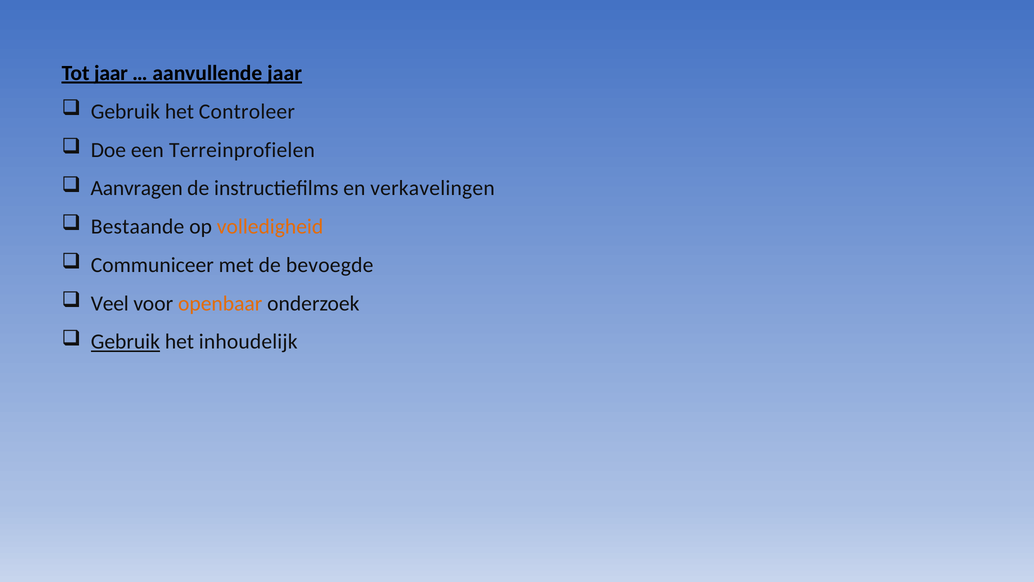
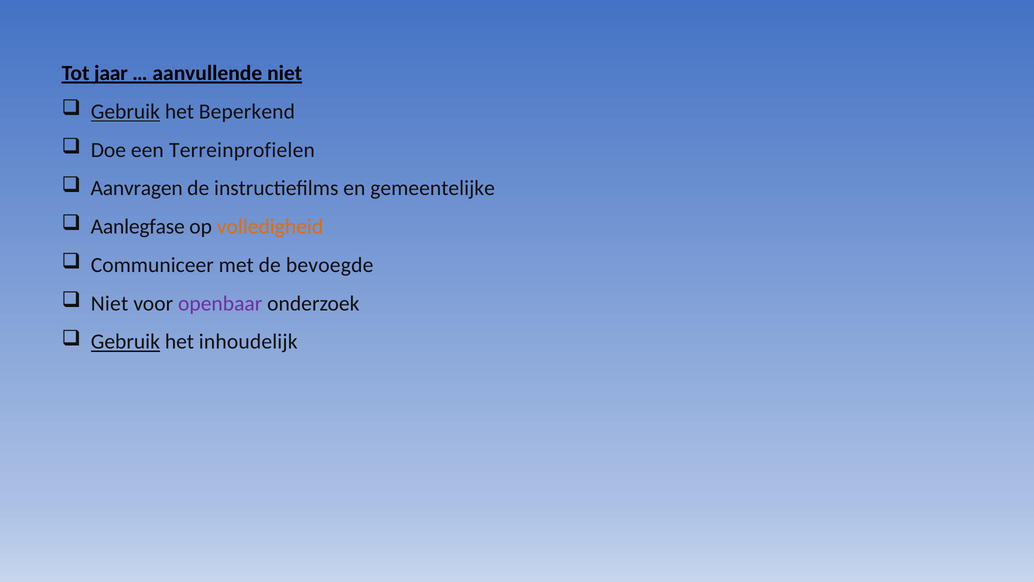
aanvullende jaar: jaar -> niet
Gebruik at (125, 112) underline: none -> present
Controleer: Controleer -> Beperkend
verkavelingen: verkavelingen -> gemeentelijke
Bestaande: Bestaande -> Aanlegfase
Veel at (110, 303): Veel -> Niet
openbaar colour: orange -> purple
